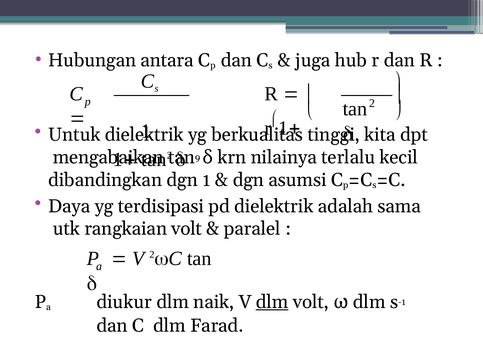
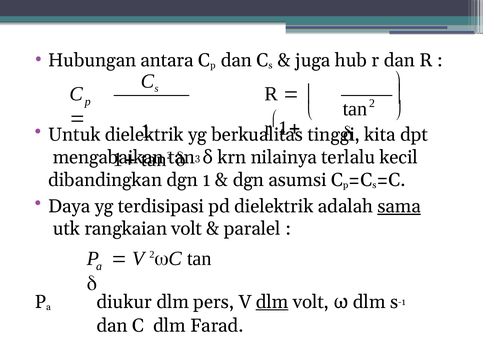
9: 9 -> 3
sama underline: none -> present
naik: naik -> pers
